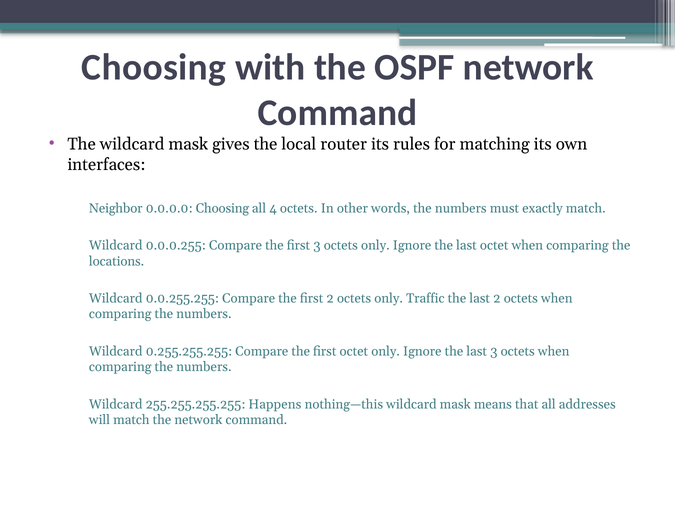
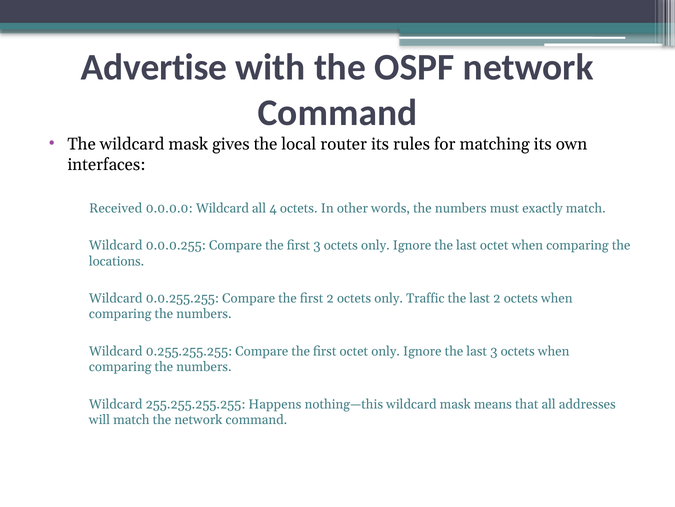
Choosing at (154, 67): Choosing -> Advertise
Neighbor: Neighbor -> Received
0.0.0.0 Choosing: Choosing -> Wildcard
